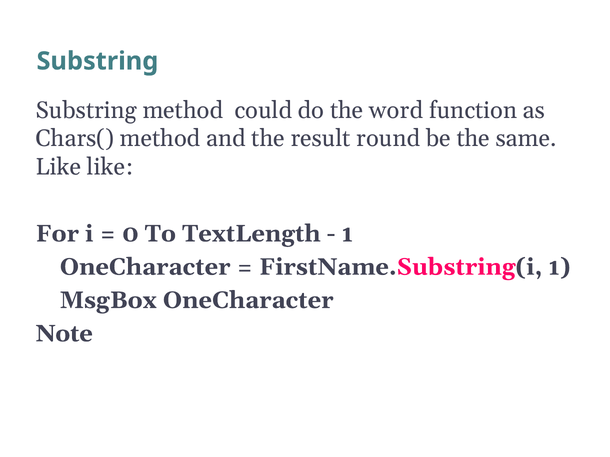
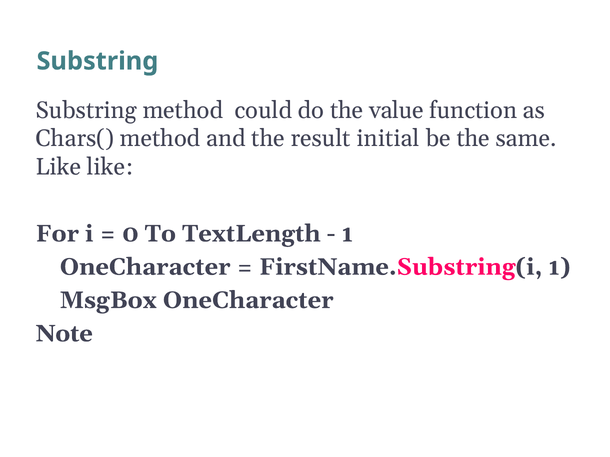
word: word -> value
round: round -> initial
